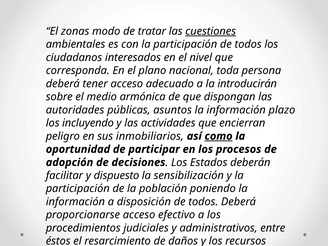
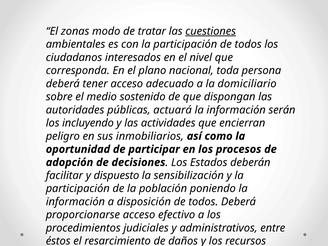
introducirán: introducirán -> domiciliario
armónica: armónica -> sostenido
asuntos: asuntos -> actuará
plazo: plazo -> serán
como underline: present -> none
